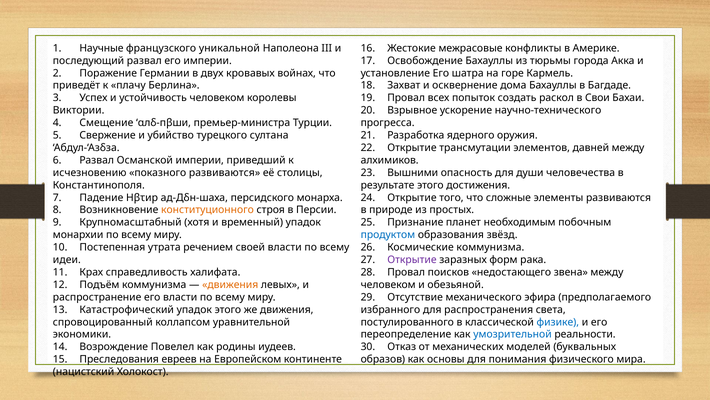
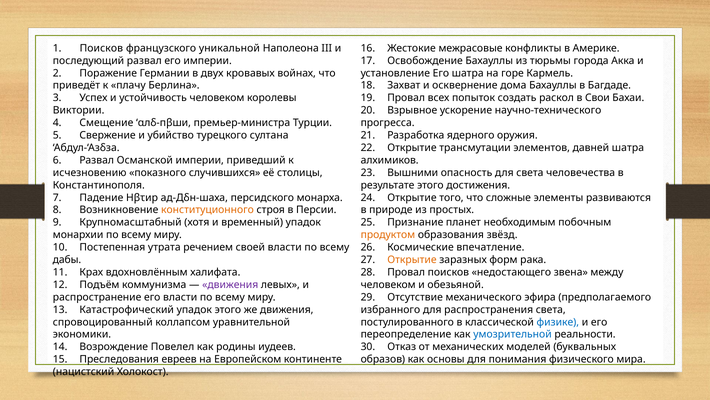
1 Научные: Научные -> Поисков
давней между: между -> шатра
показного развиваются: развиваются -> случившихся
для души: души -> света
продуктом colour: blue -> orange
Космические коммунизма: коммунизма -> впечатление
идеи: идеи -> дабы
Открытие at (412, 259) colour: purple -> orange
справедливость: справедливость -> вдохновлённым
движения at (230, 284) colour: orange -> purple
